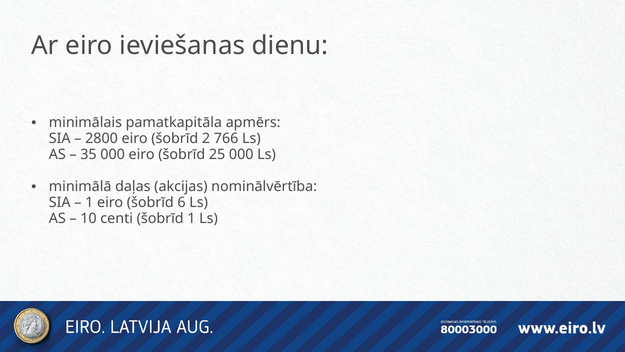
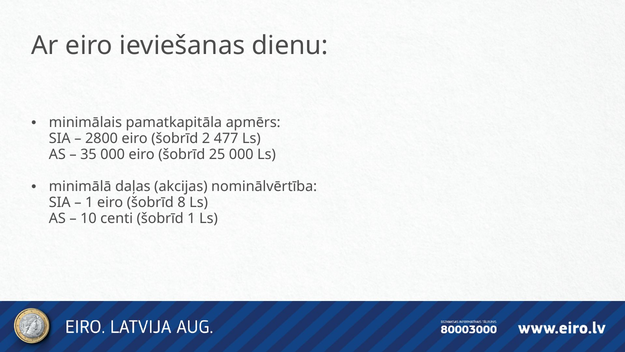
766: 766 -> 477
6: 6 -> 8
